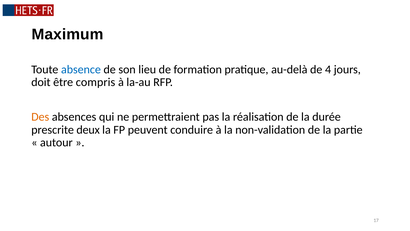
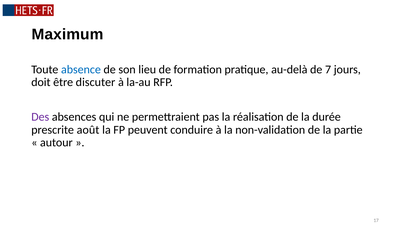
4: 4 -> 7
compris: compris -> discuter
Des colour: orange -> purple
deux: deux -> août
